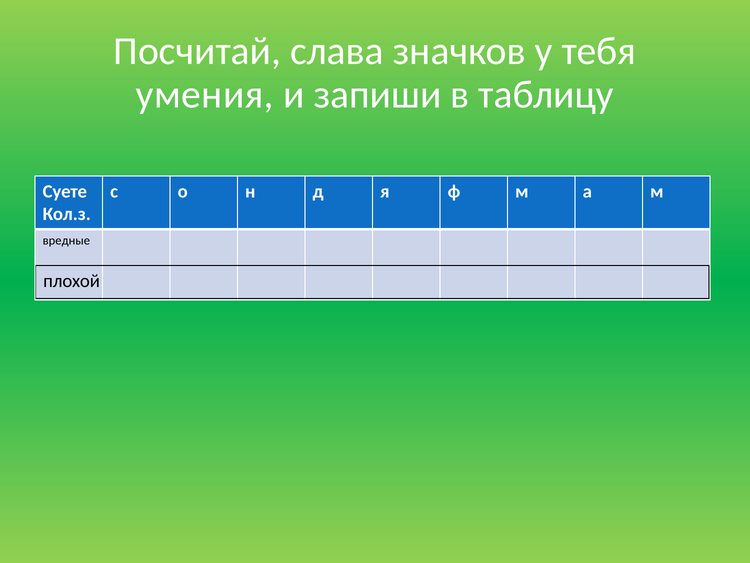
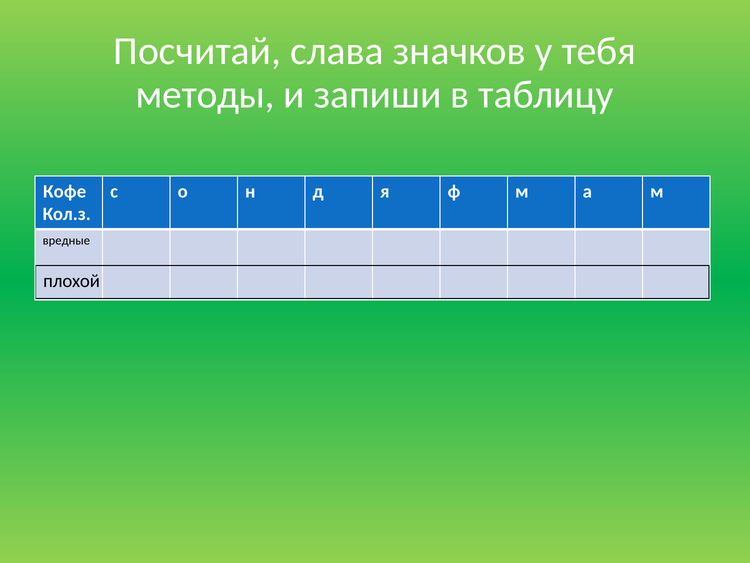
умения: умения -> методы
Суете: Суете -> Кофе
